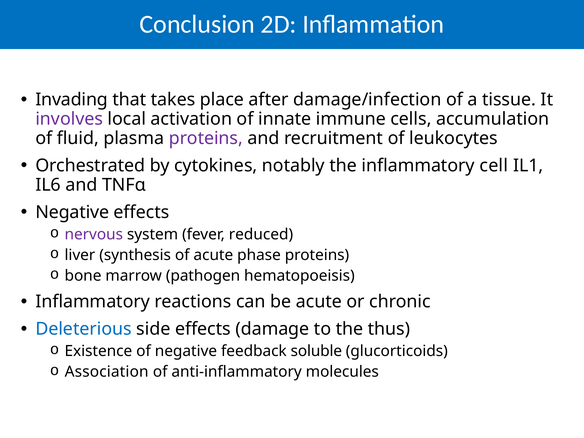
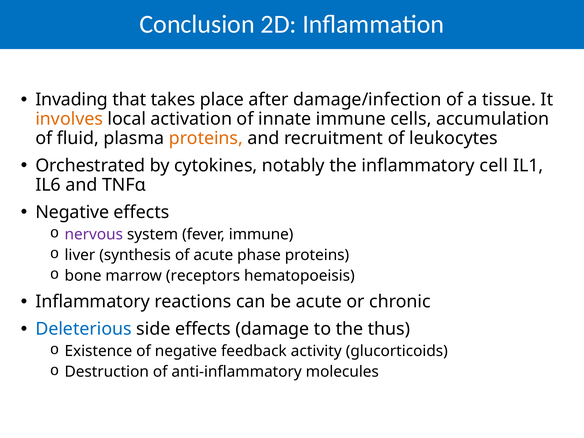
involves colour: purple -> orange
proteins at (206, 138) colour: purple -> orange
fever reduced: reduced -> immune
pathogen: pathogen -> receptors
soluble: soluble -> activity
Association: Association -> Destruction
